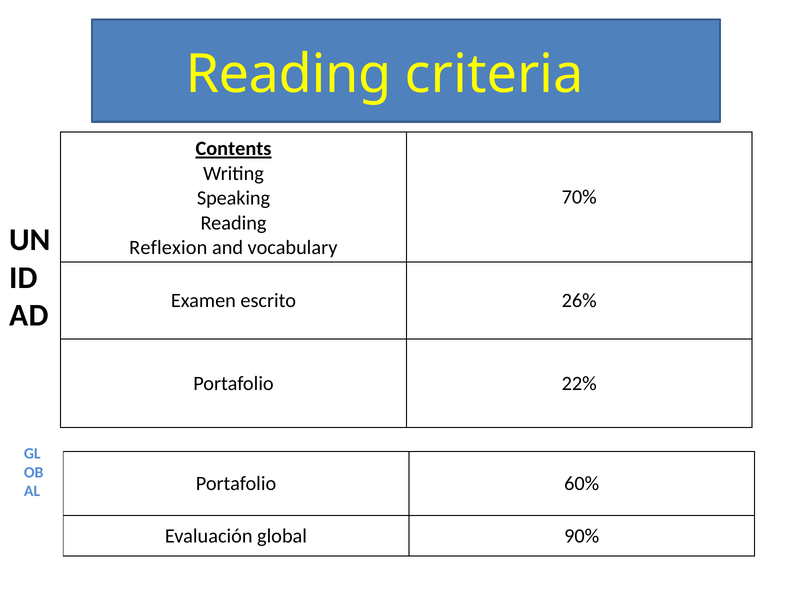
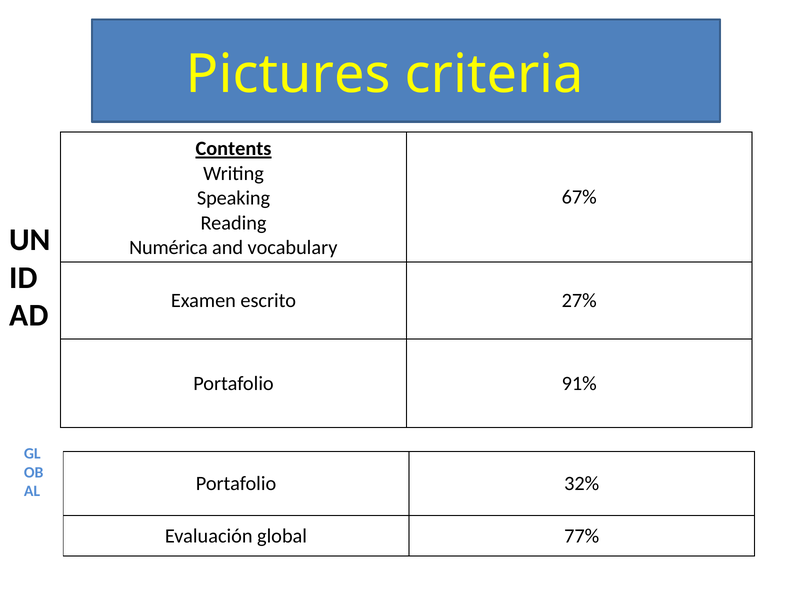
Reading at (289, 74): Reading -> Pictures
70%: 70% -> 67%
Reflexion: Reflexion -> Numérica
26%: 26% -> 27%
22%: 22% -> 91%
60%: 60% -> 32%
90%: 90% -> 77%
